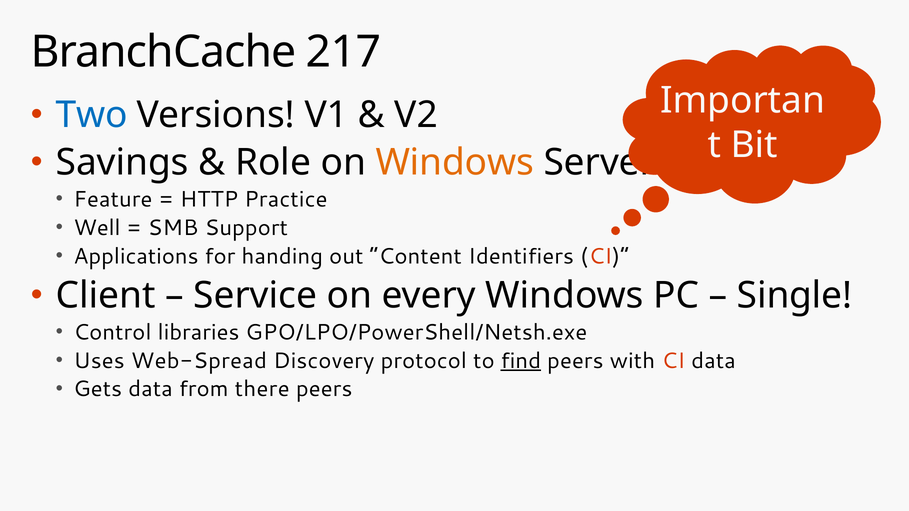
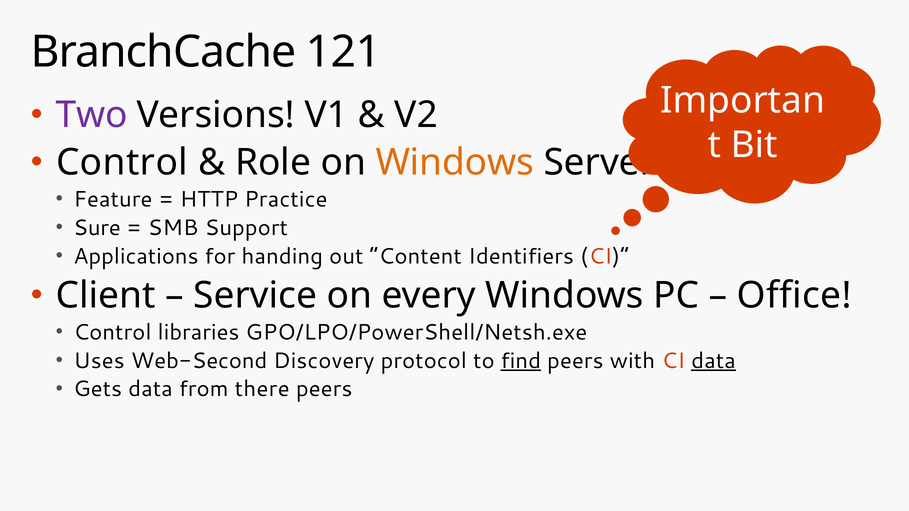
217: 217 -> 121
Two colour: blue -> purple
Savings at (122, 163): Savings -> Control
Well: Well -> Sure
Single: Single -> Office
Web-Spread: Web-Spread -> Web-Second
data at (714, 361) underline: none -> present
